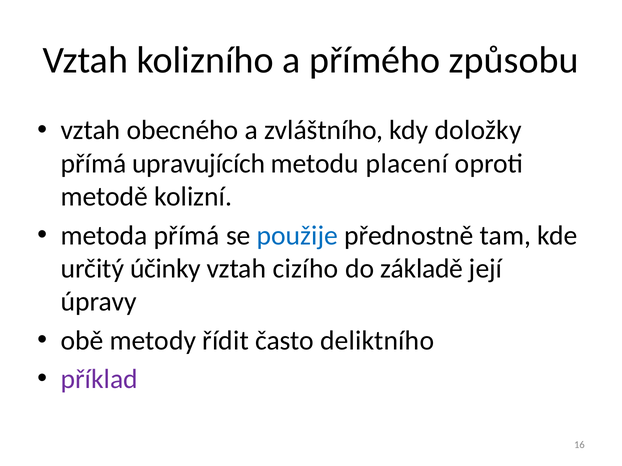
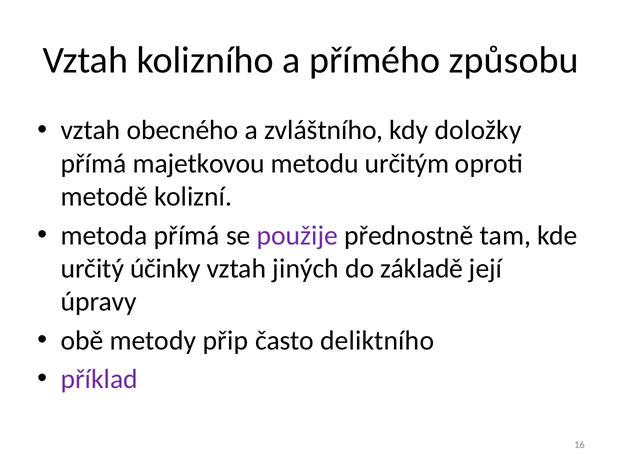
upravujících: upravujících -> majetkovou
placení: placení -> určitým
použije colour: blue -> purple
cizího: cizího -> jiných
řídit: řídit -> přip
